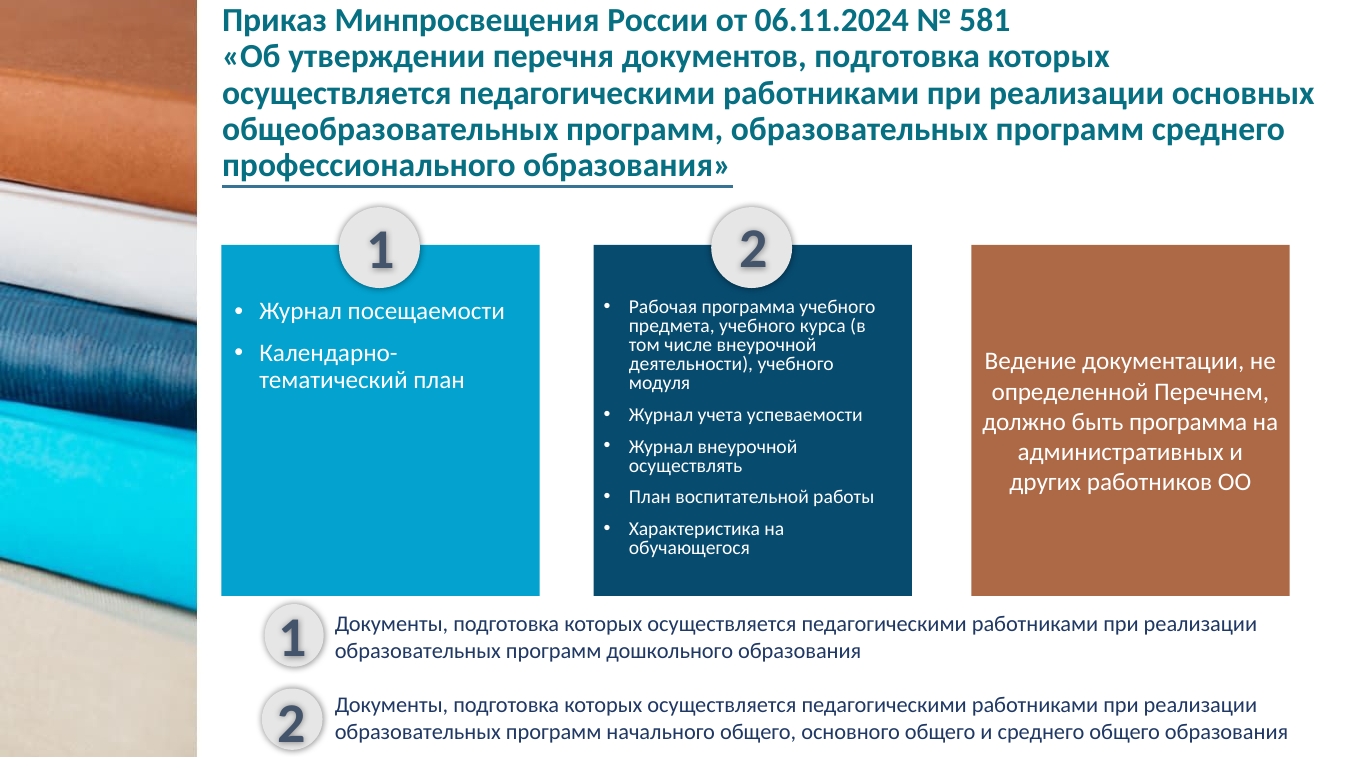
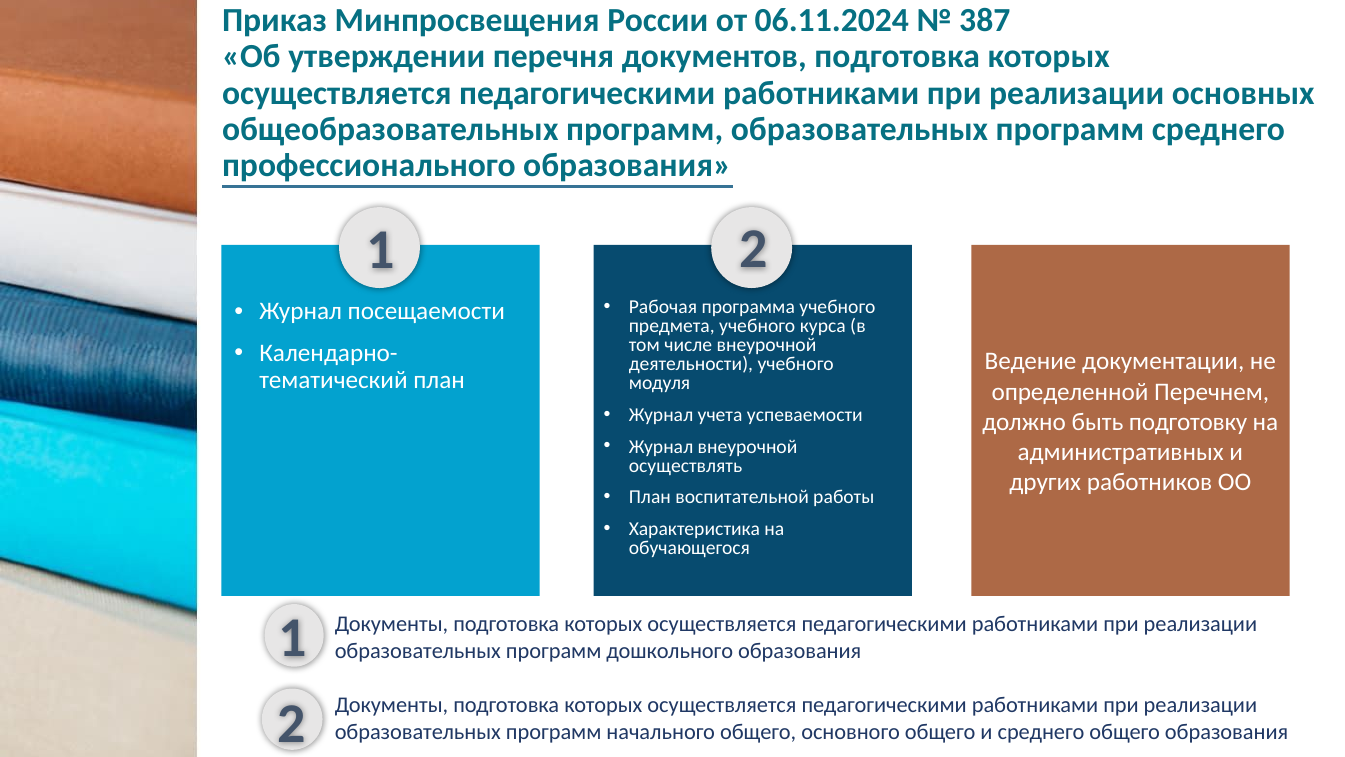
581: 581 -> 387
быть программа: программа -> подготовку
